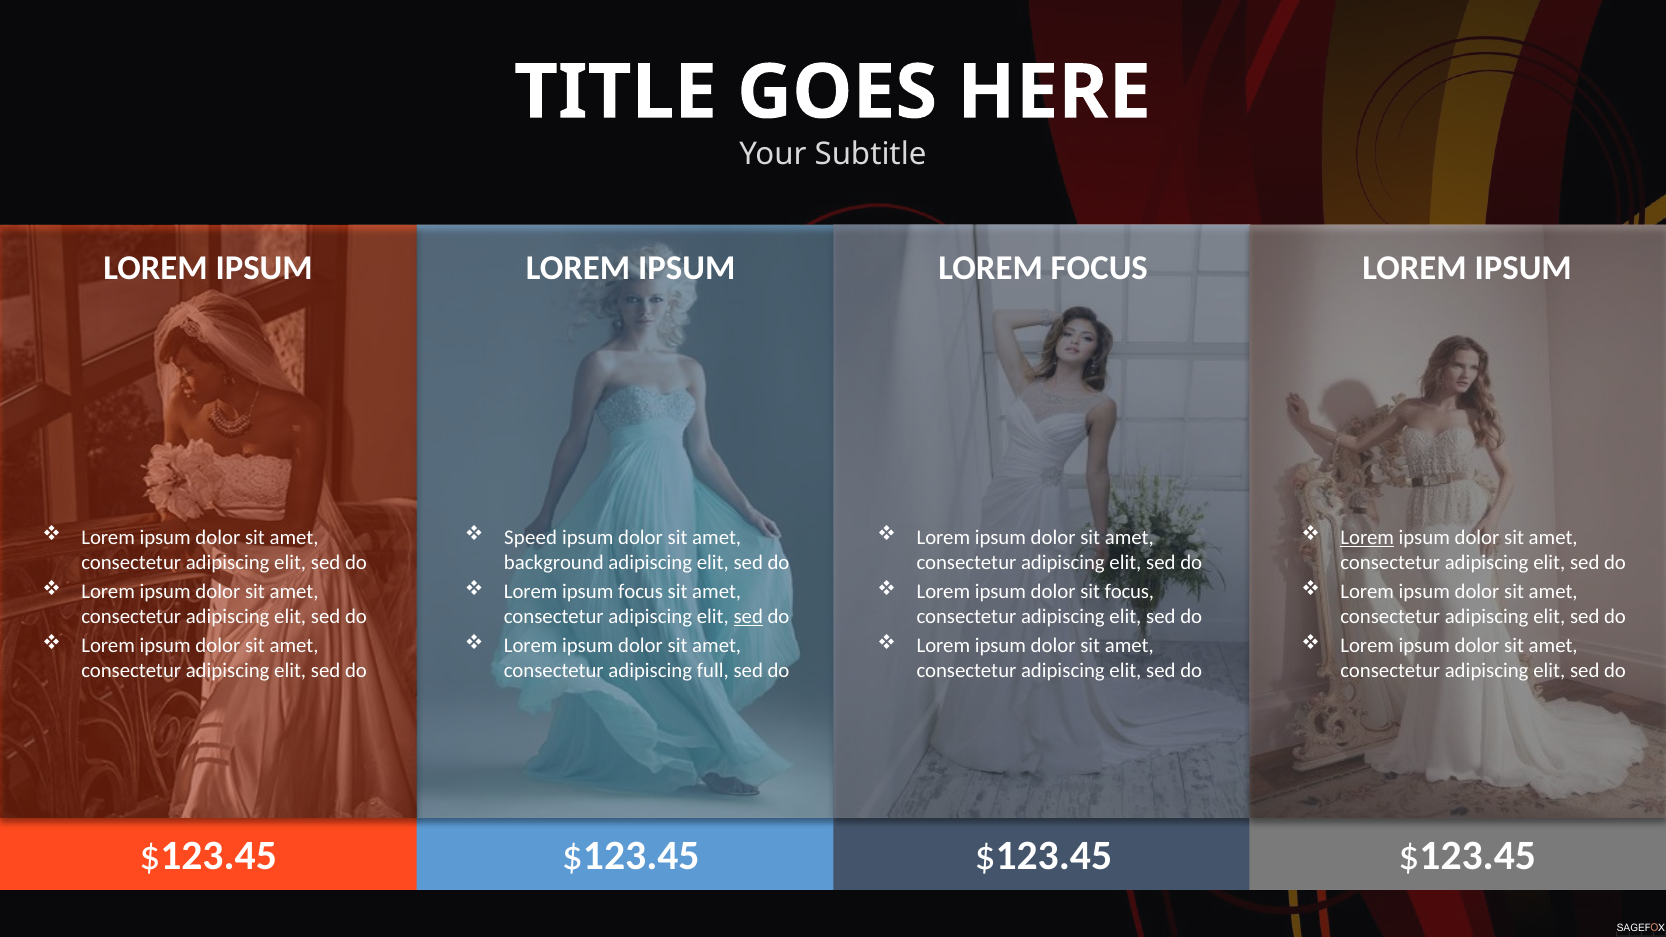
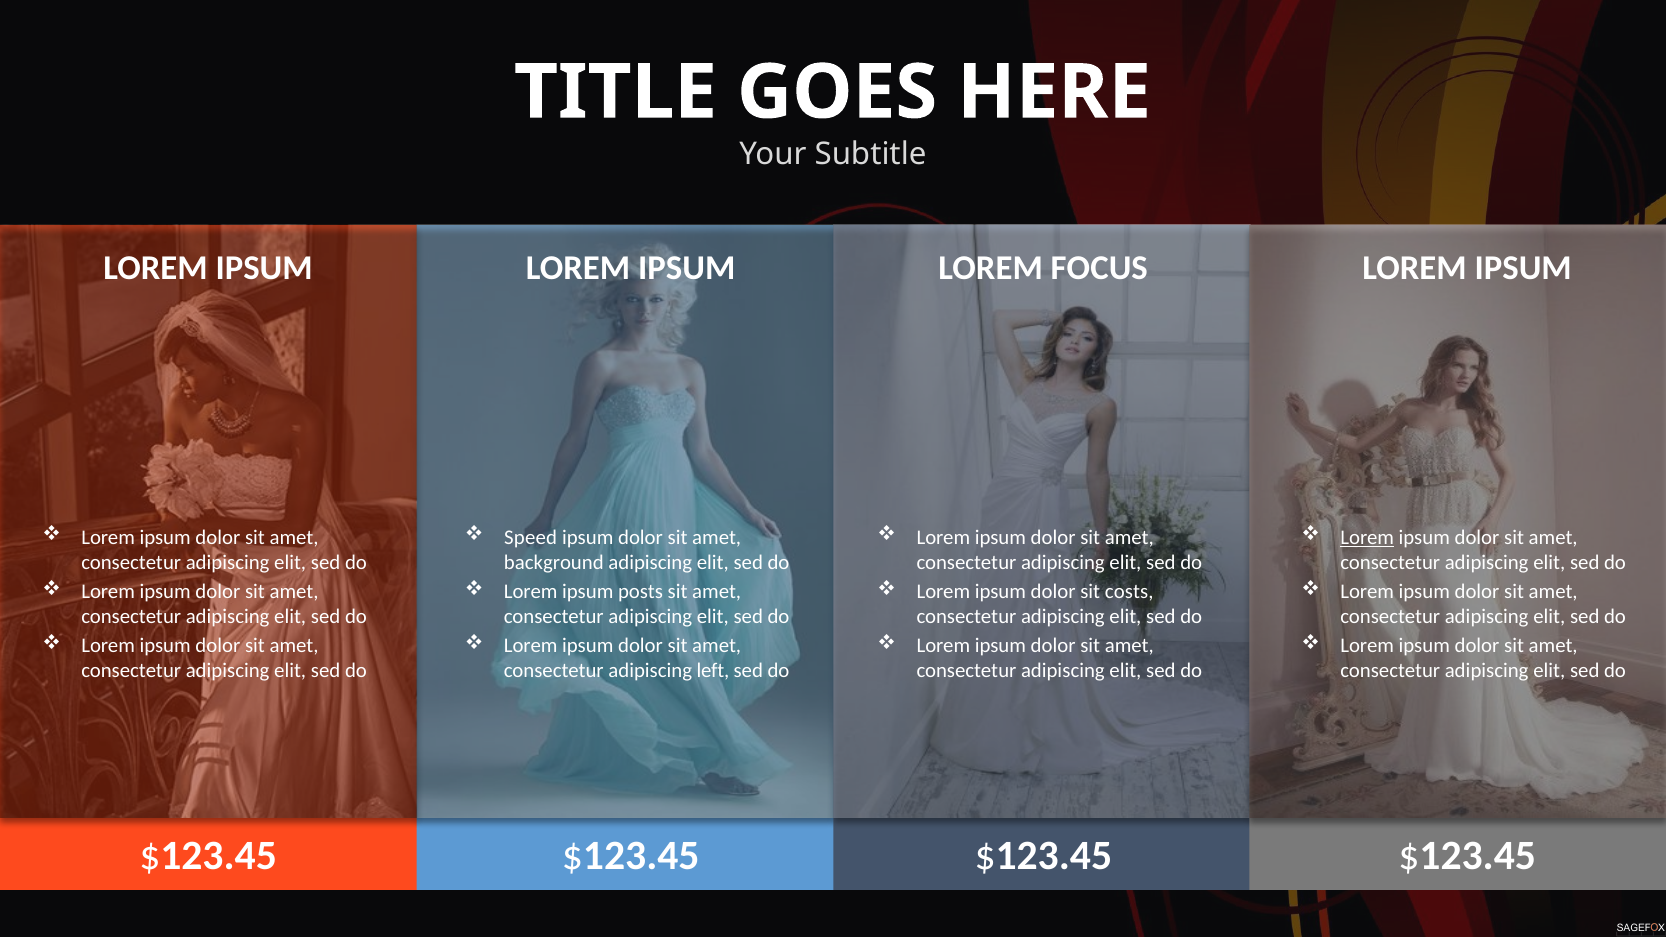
ipsum focus: focus -> posts
sit focus: focus -> costs
sed at (748, 617) underline: present -> none
full: full -> left
